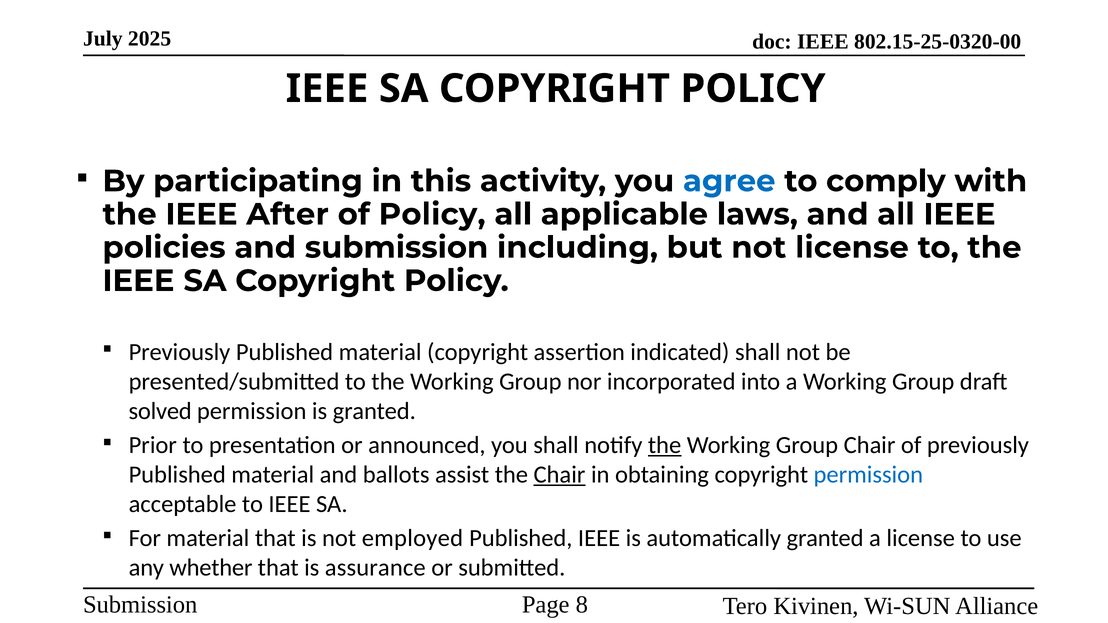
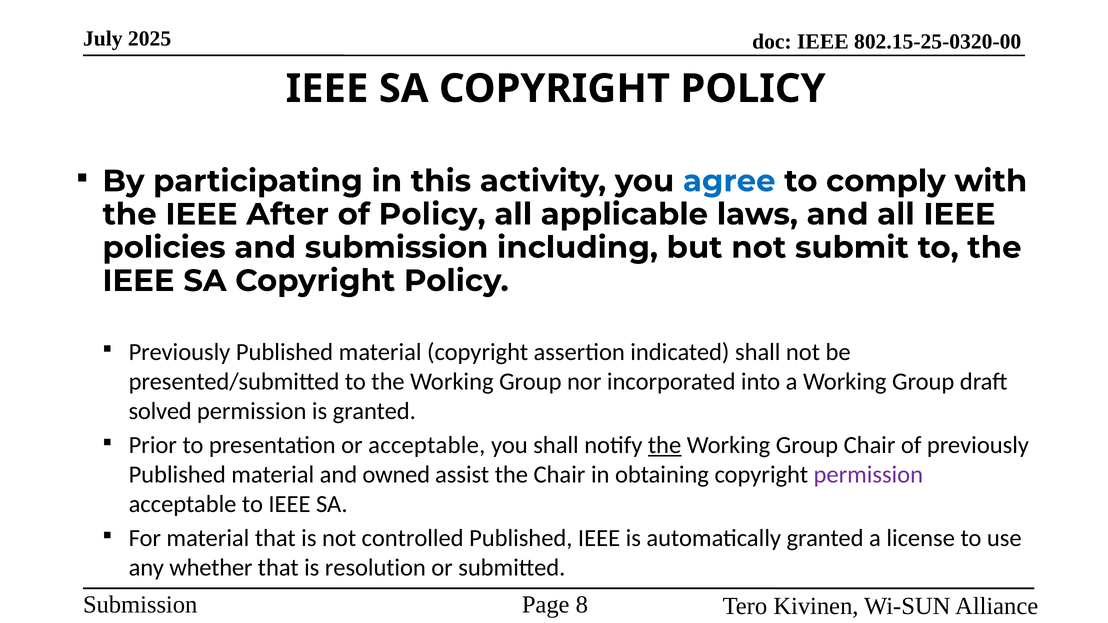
not license: license -> submit
or announced: announced -> acceptable
ballots: ballots -> owned
Chair at (559, 475) underline: present -> none
permission at (868, 475) colour: blue -> purple
employed: employed -> controlled
assurance: assurance -> resolution
